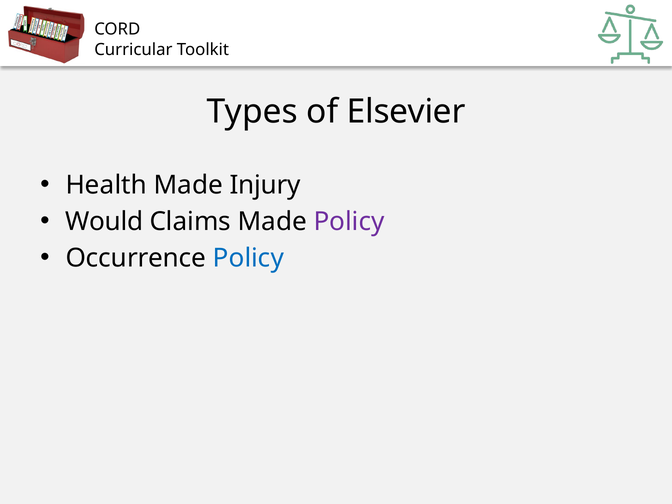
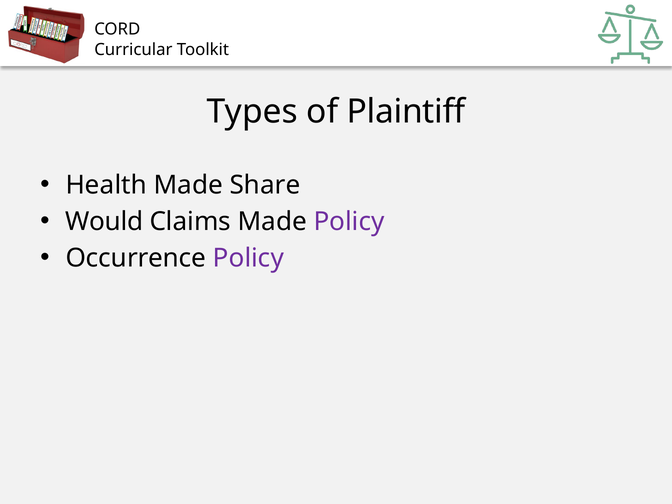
Elsevier: Elsevier -> Plaintiff
Injury: Injury -> Share
Policy at (248, 258) colour: blue -> purple
